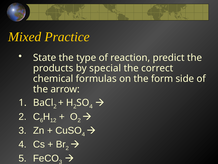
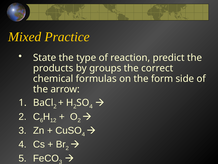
special: special -> groups
